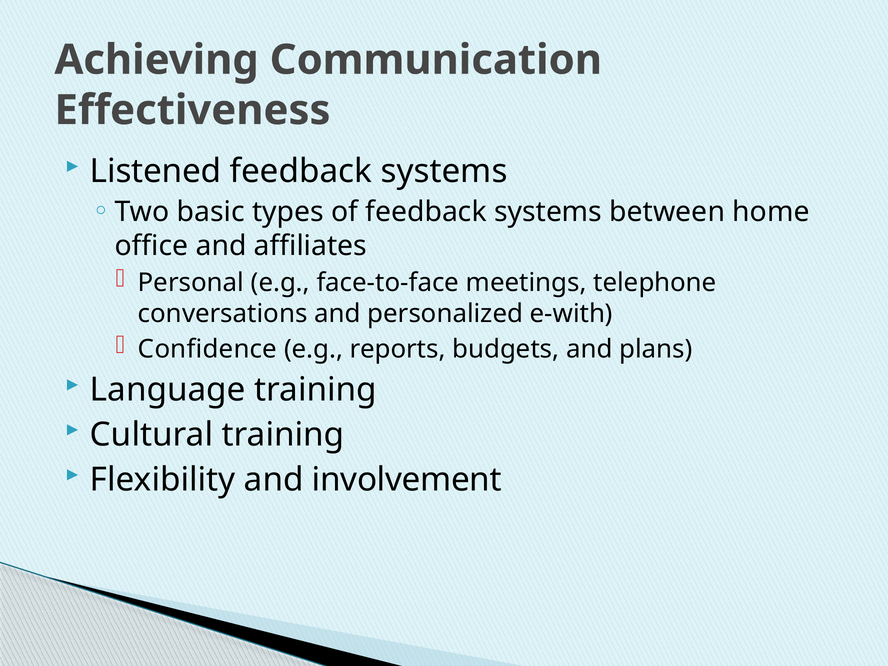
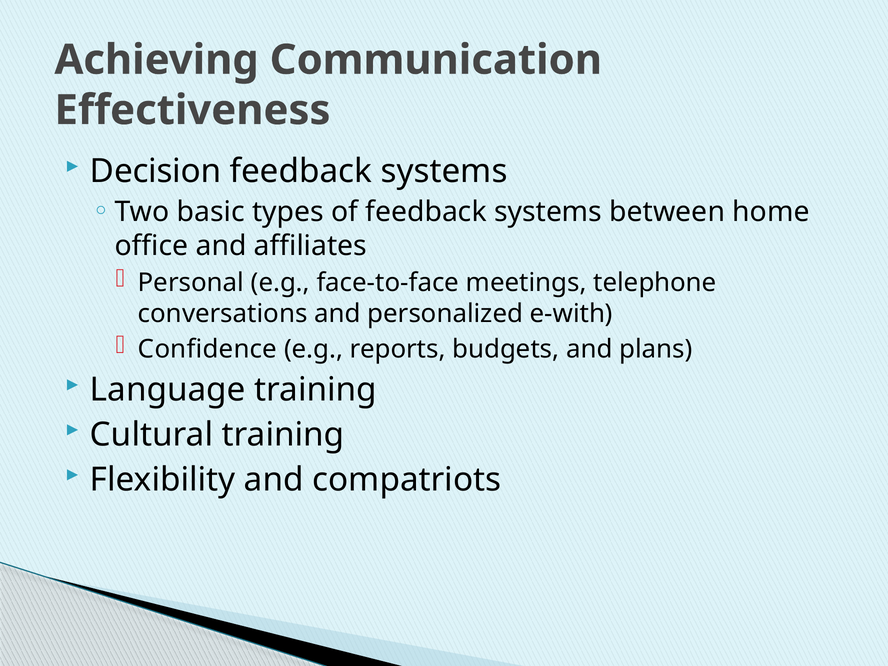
Listened: Listened -> Decision
involvement: involvement -> compatriots
